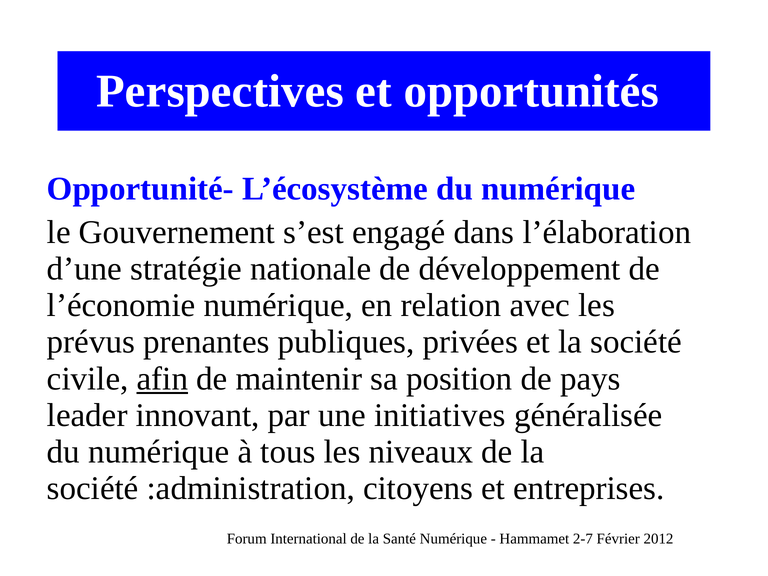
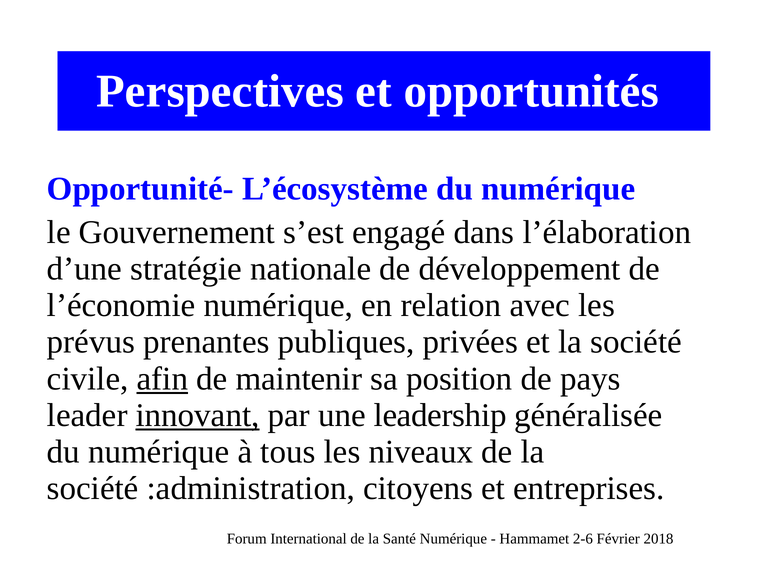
innovant underline: none -> present
initiatives: initiatives -> leadership
2-7: 2-7 -> 2-6
2012: 2012 -> 2018
